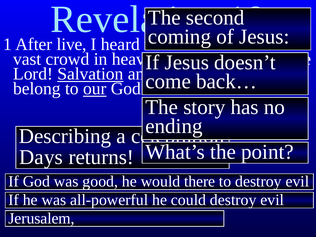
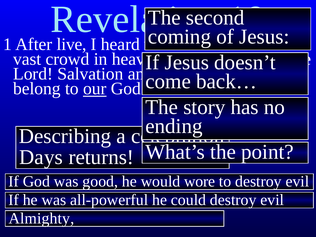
Salvation underline: present -> none
there: there -> wore
Jerusalem: Jerusalem -> Almighty
